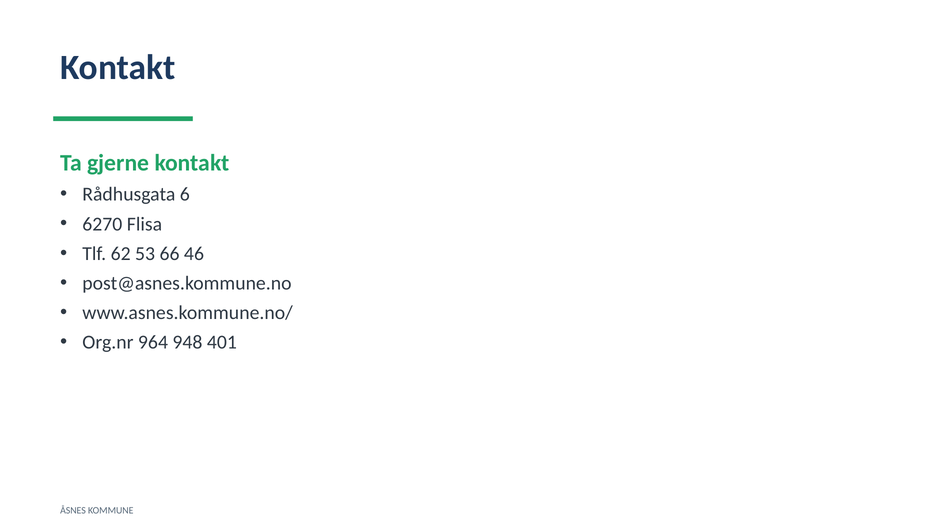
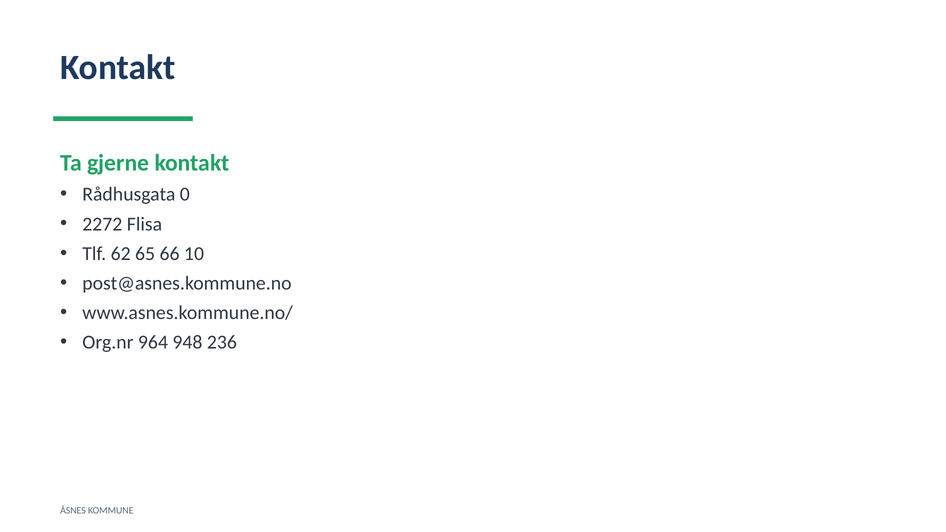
6: 6 -> 0
6270: 6270 -> 2272
53: 53 -> 65
46: 46 -> 10
401: 401 -> 236
